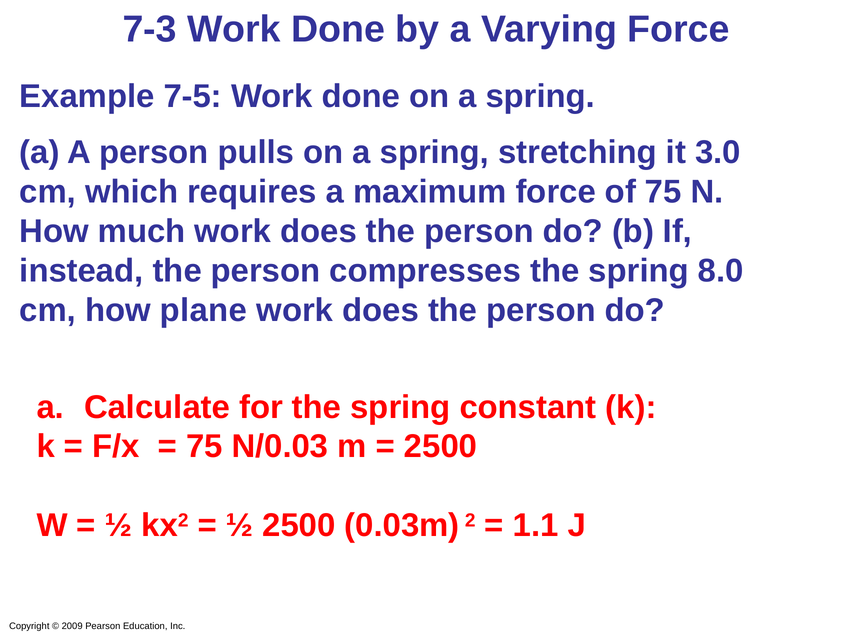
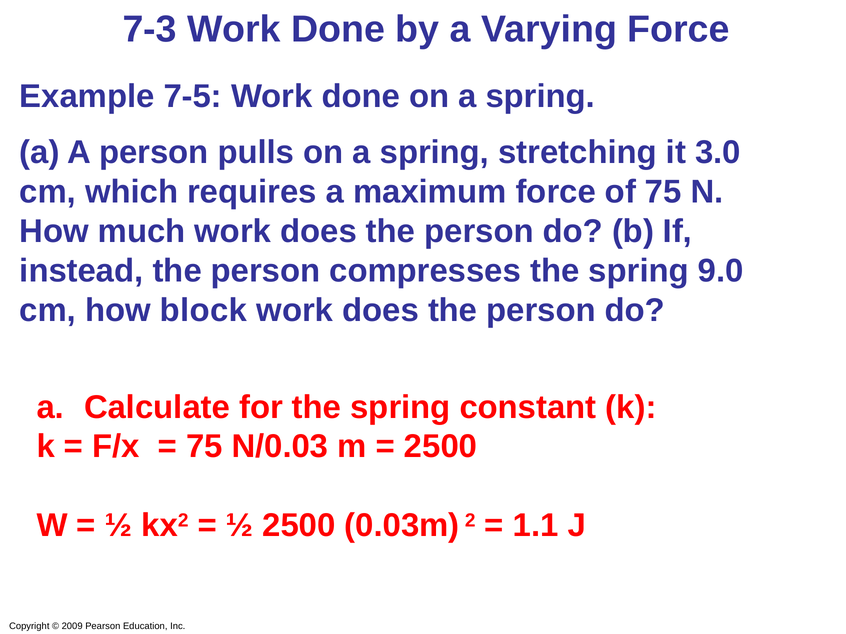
8.0: 8.0 -> 9.0
plane: plane -> block
